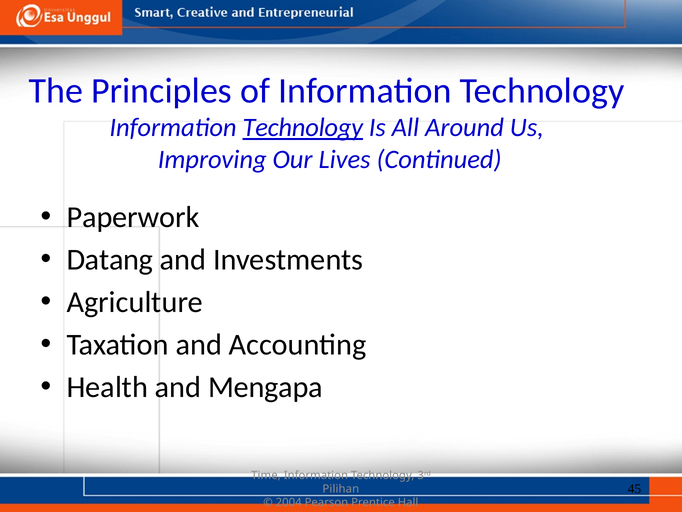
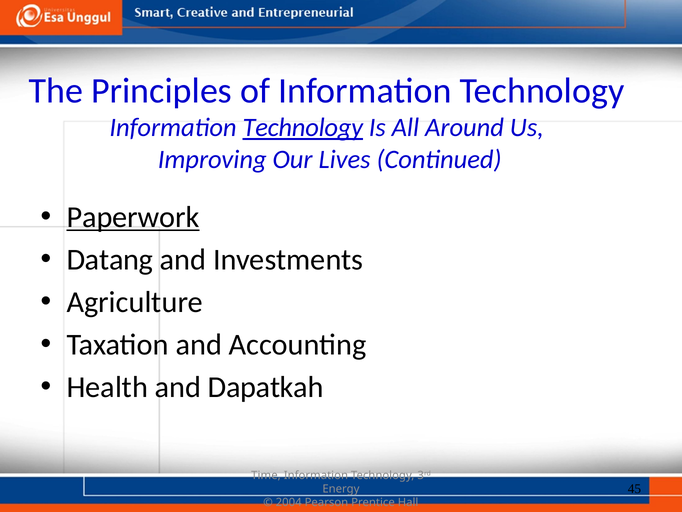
Paperwork underline: none -> present
Mengapa: Mengapa -> Dapatkah
Pilihan: Pilihan -> Energy
